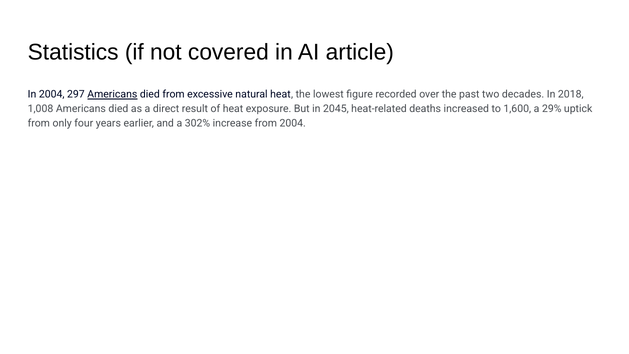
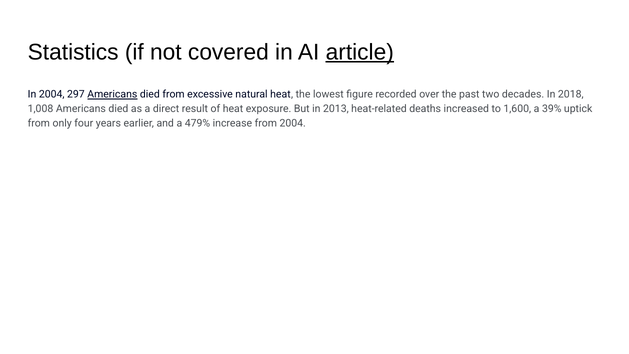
article underline: none -> present
2045: 2045 -> 2013
29%: 29% -> 39%
302%: 302% -> 479%
